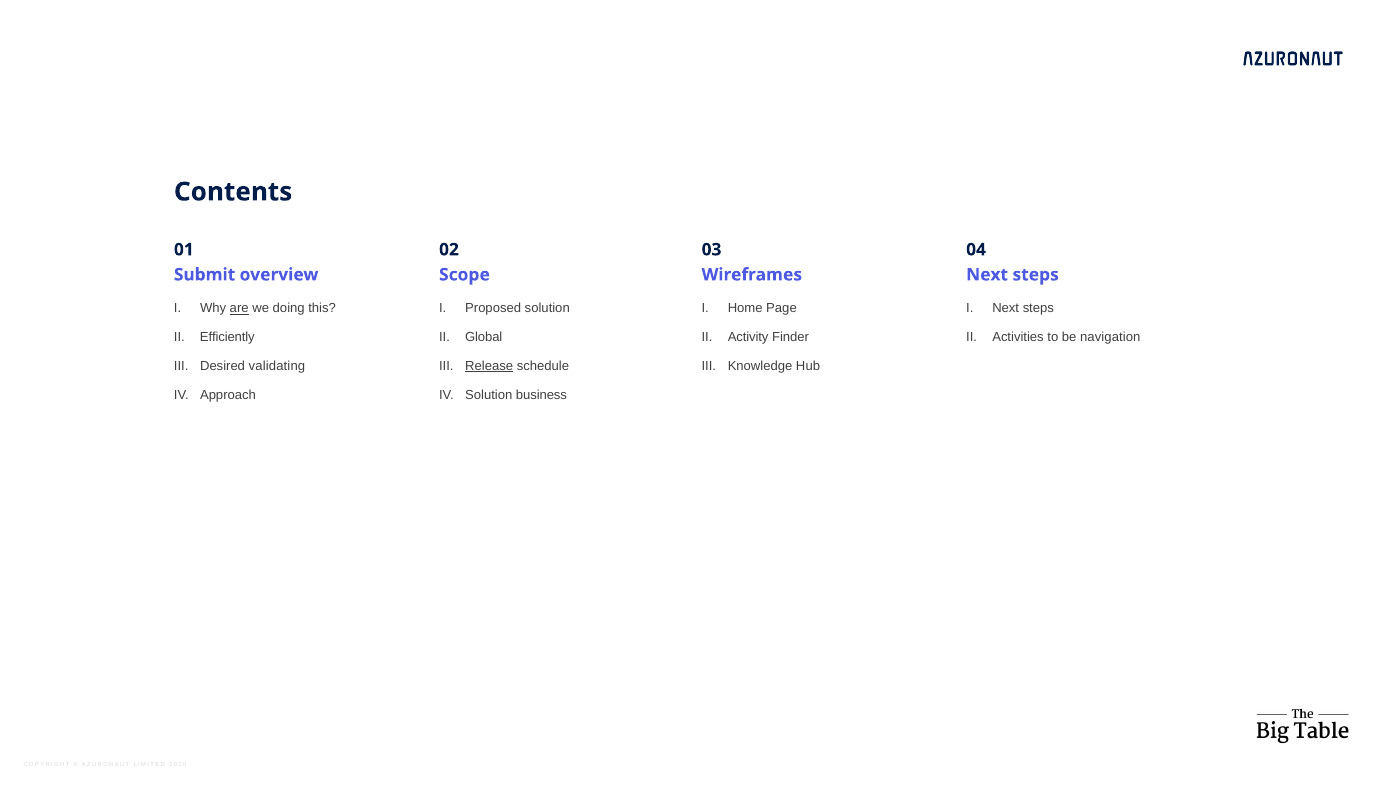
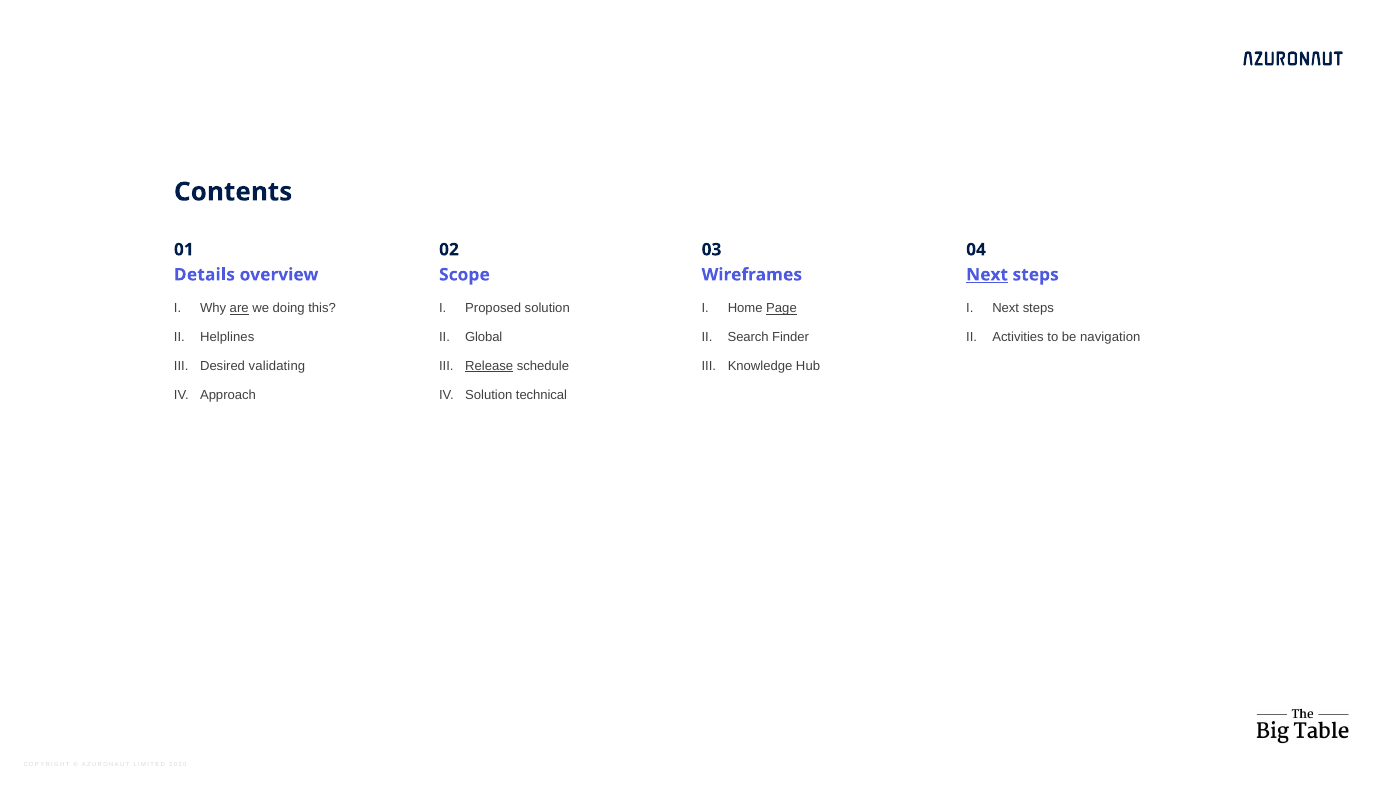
Submit: Submit -> Details
Next at (987, 275) underline: none -> present
Page underline: none -> present
Efficiently: Efficiently -> Helplines
Activity: Activity -> Search
business: business -> technical
